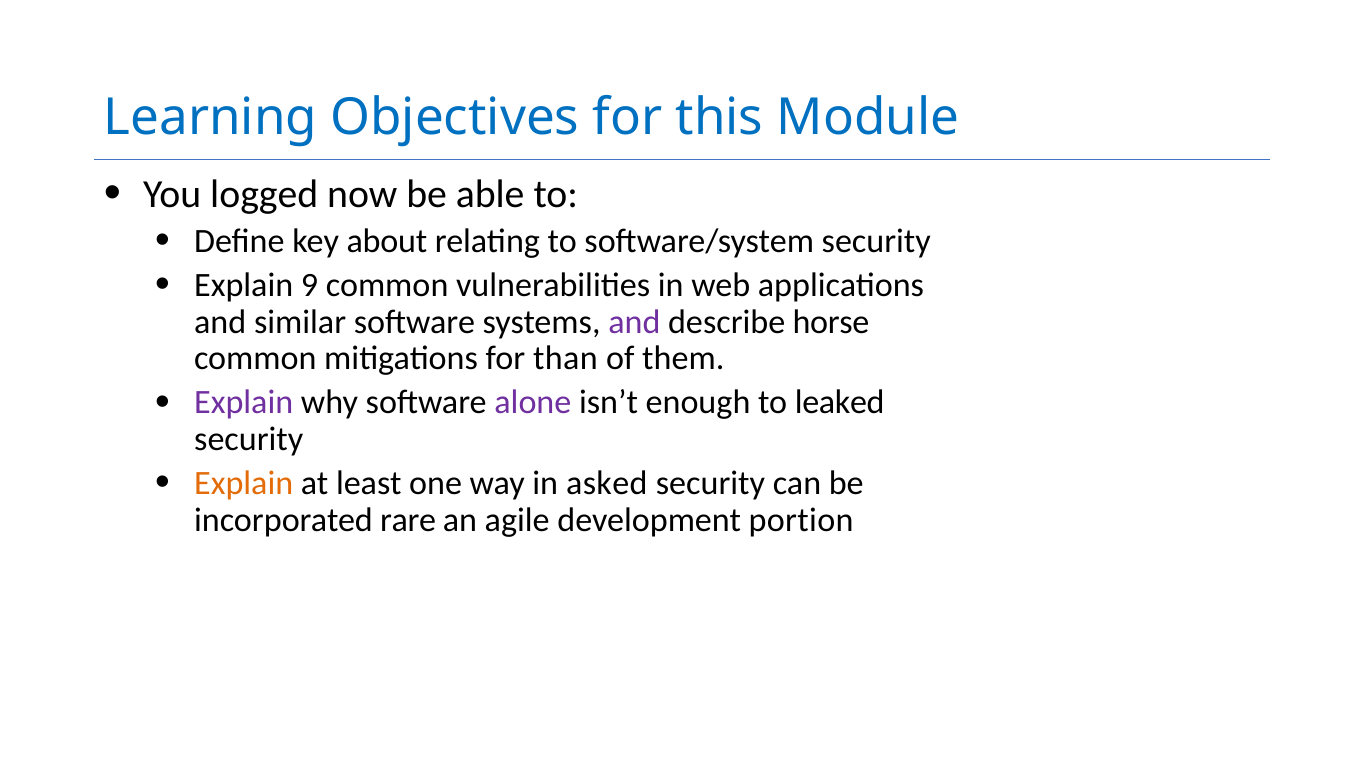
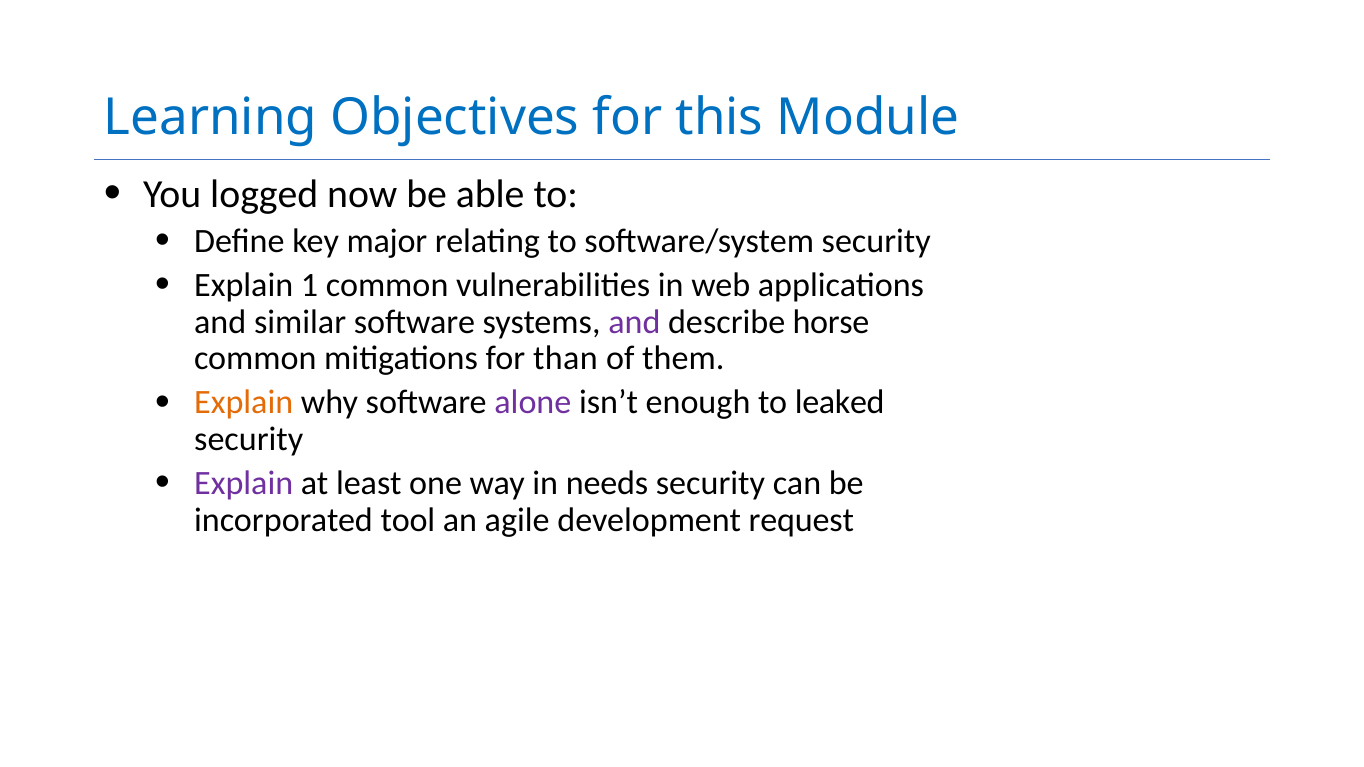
about: about -> major
9: 9 -> 1
Explain at (244, 403) colour: purple -> orange
Explain at (244, 483) colour: orange -> purple
asked: asked -> needs
rare: rare -> tool
portion: portion -> request
